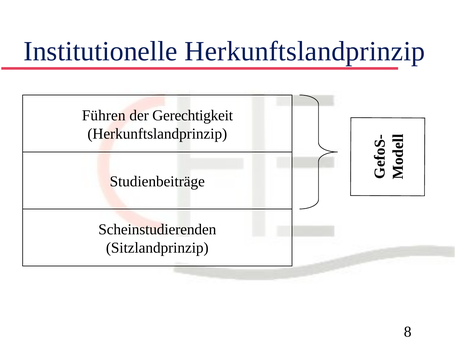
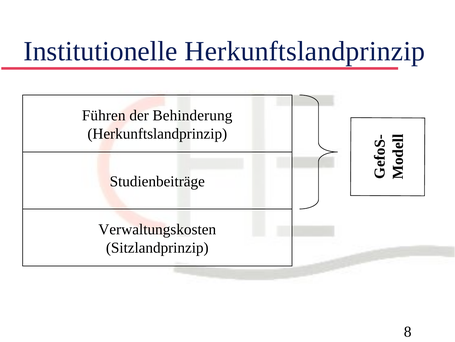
Gerechtigkeit: Gerechtigkeit -> Behinderung
Scheinstudierenden: Scheinstudierenden -> Verwaltungskosten
